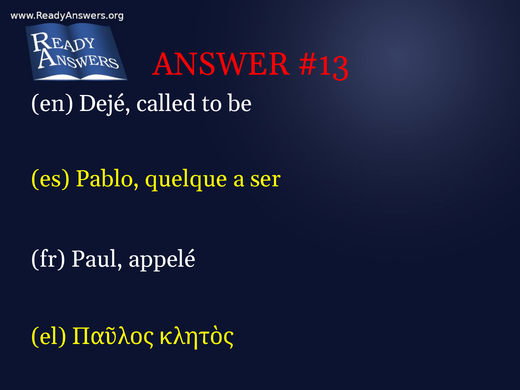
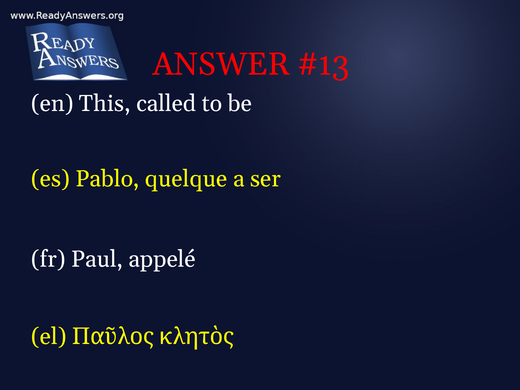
Dejé: Dejé -> This
